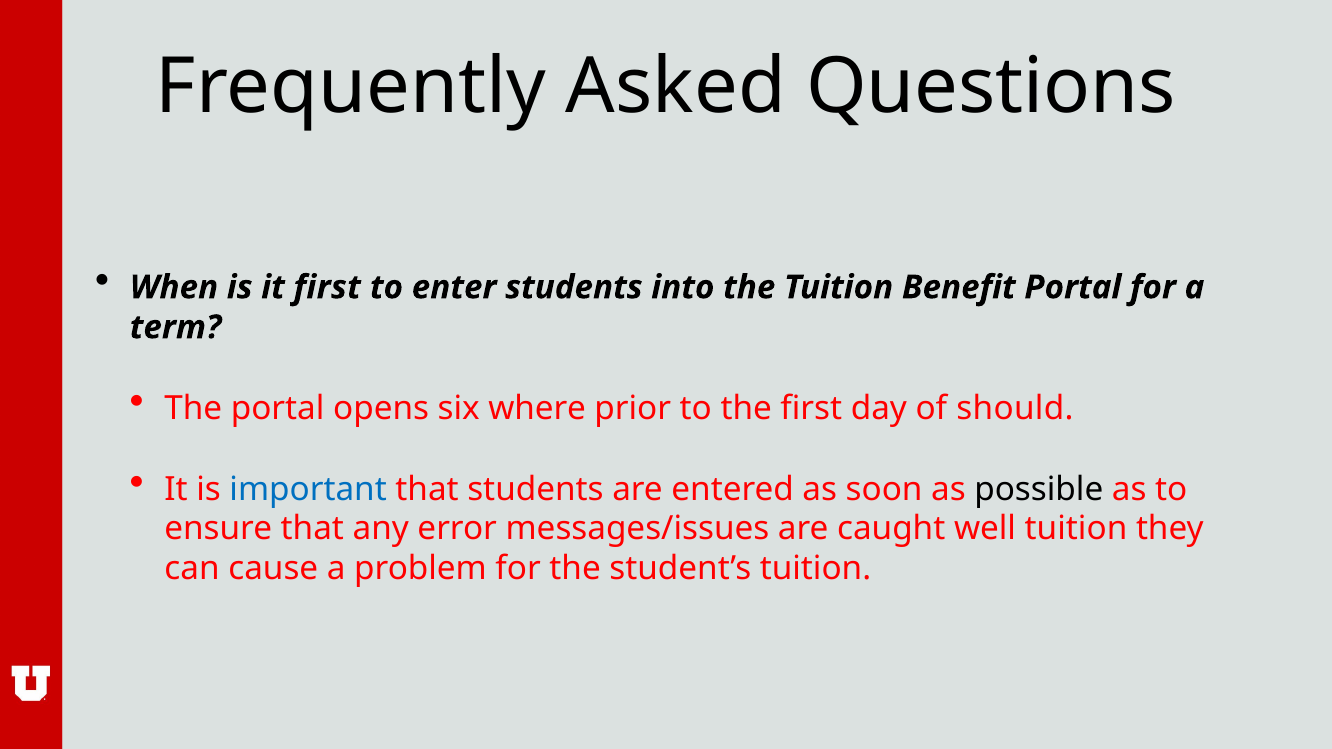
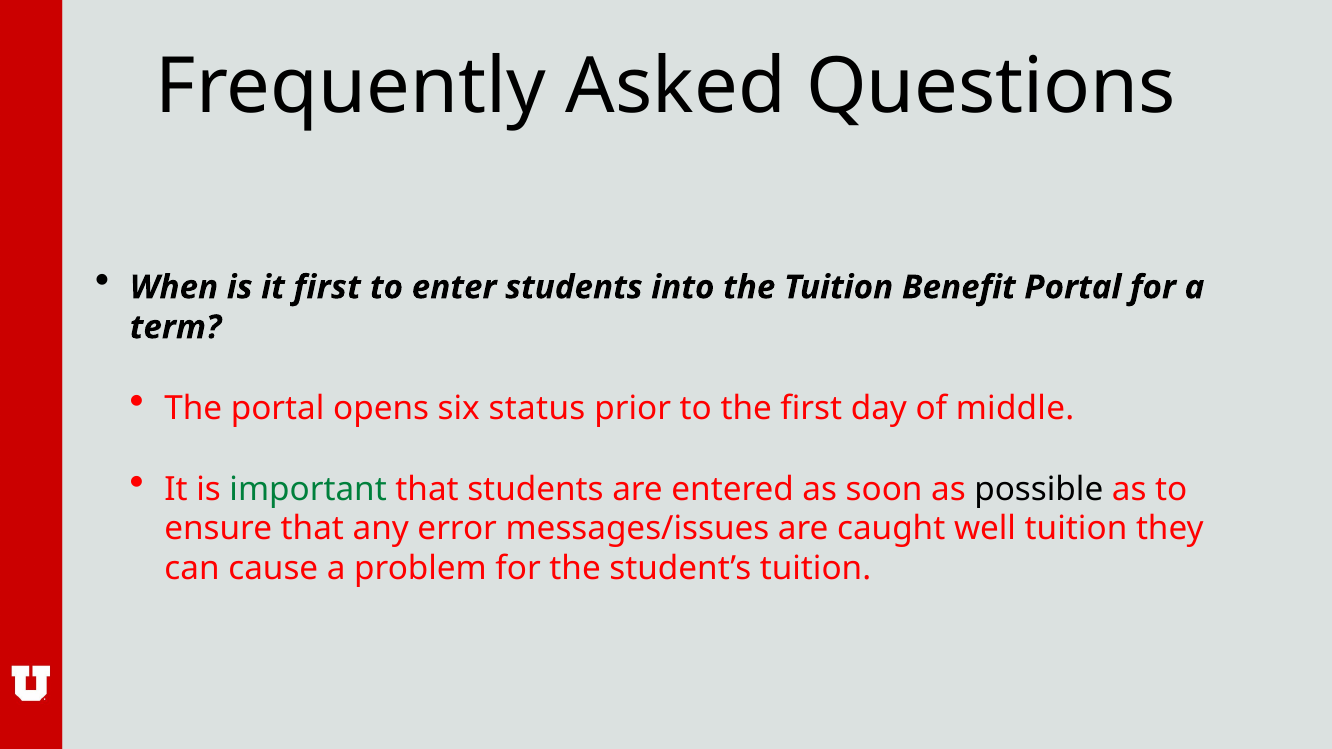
where: where -> status
should: should -> middle
important colour: blue -> green
